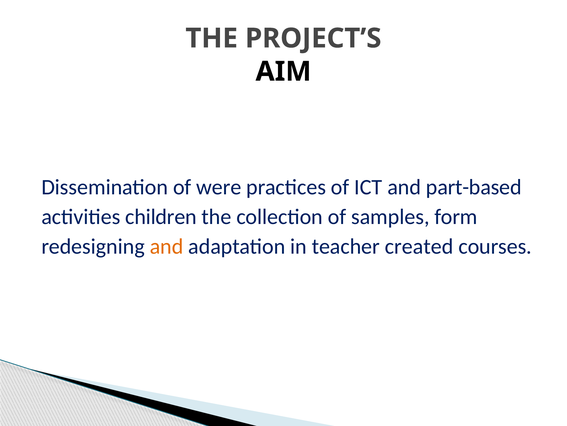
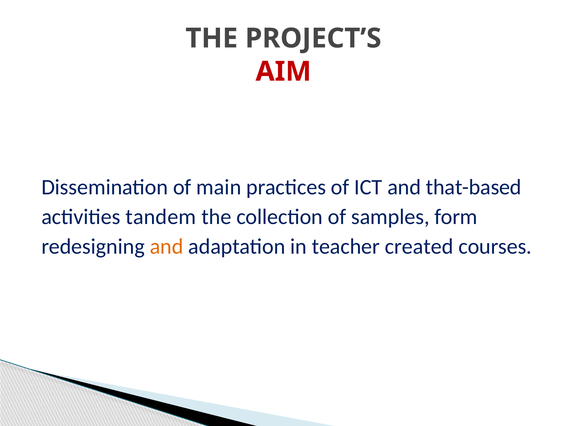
AIM colour: black -> red
were: were -> main
part-based: part-based -> that-based
children: children -> tandem
